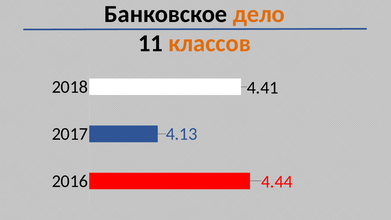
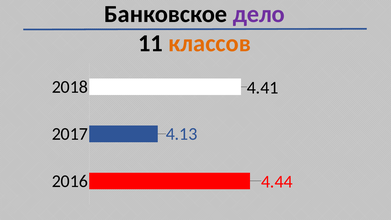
дело colour: orange -> purple
